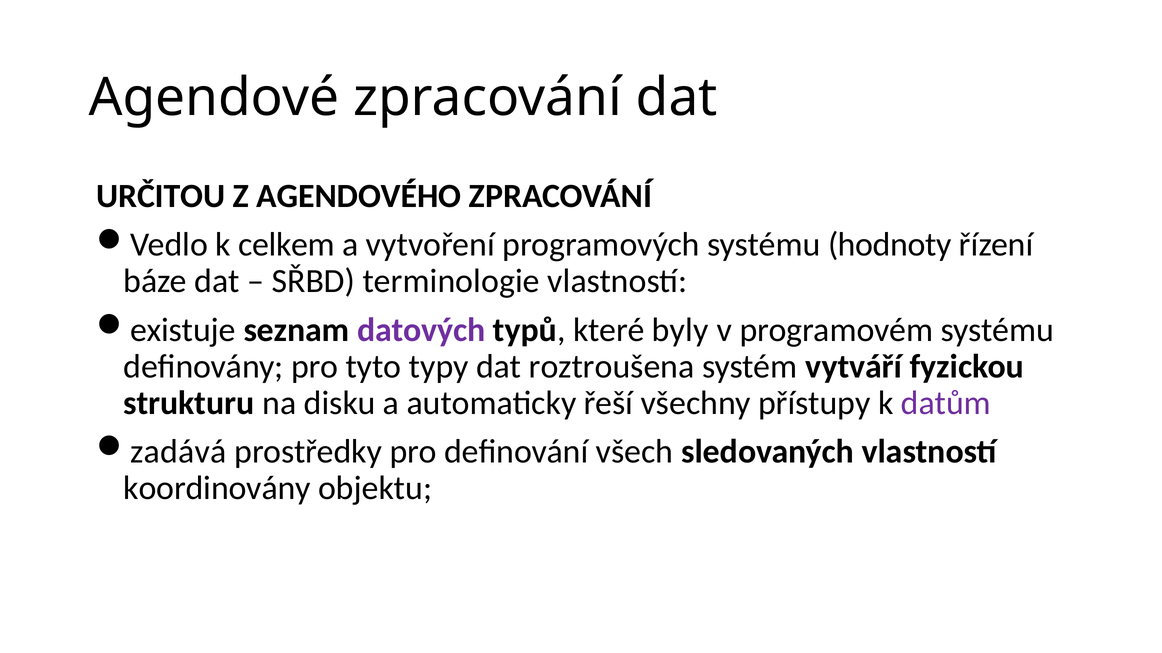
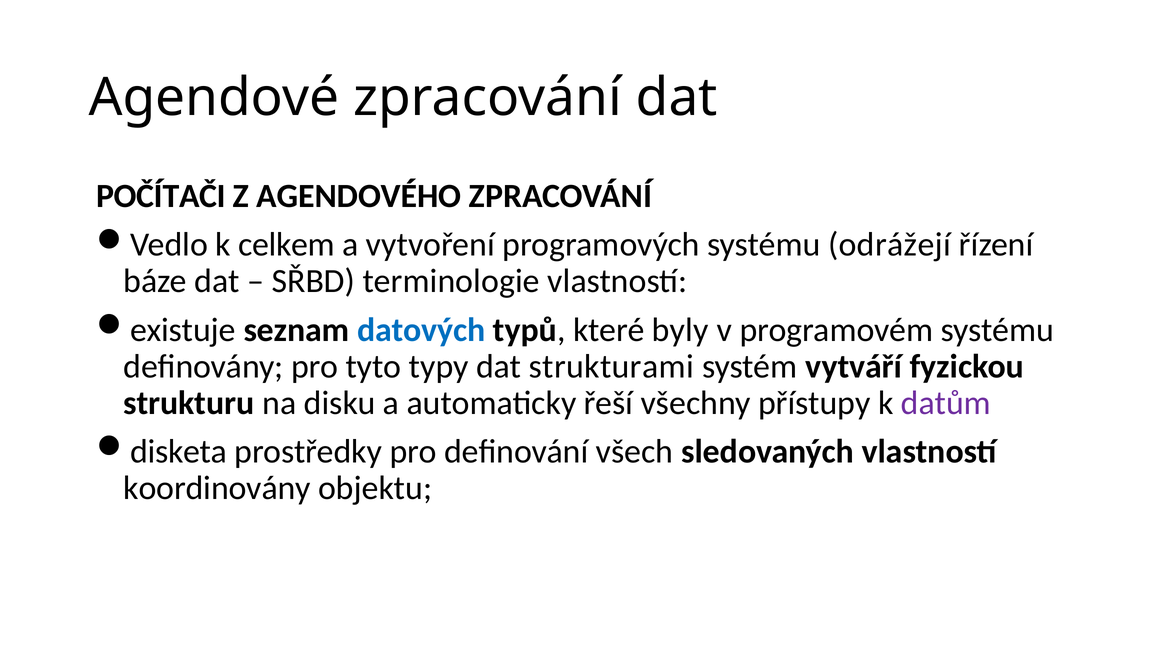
URČITOU: URČITOU -> POČÍTAČI
hodnoty: hodnoty -> odrážejí
datových colour: purple -> blue
roztroušena: roztroušena -> strukturami
zadává: zadává -> disketa
